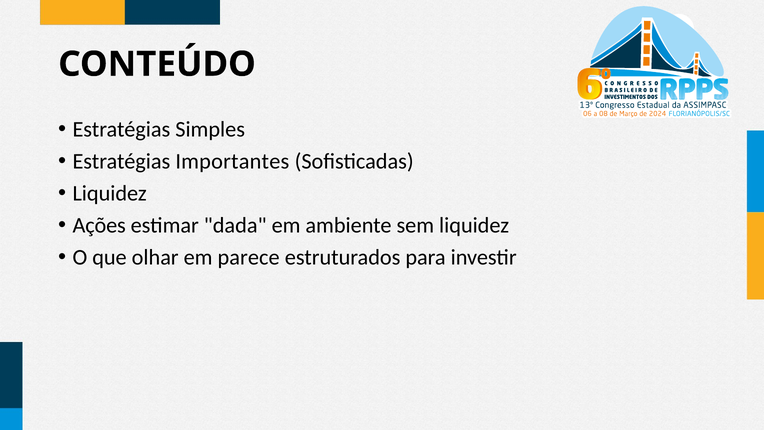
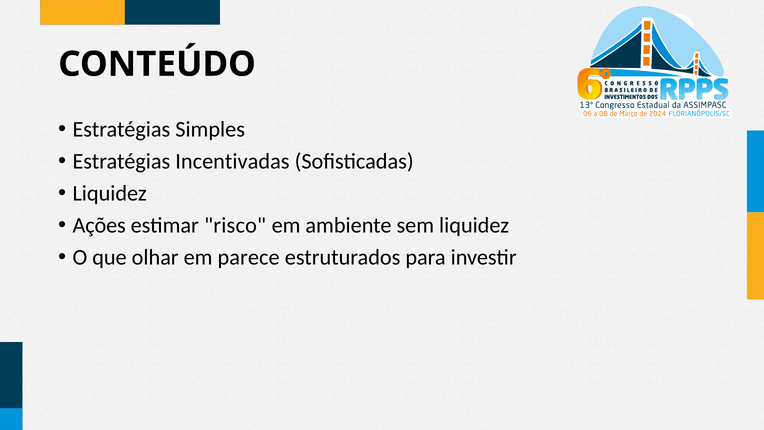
Importantes: Importantes -> Incentivadas
dada: dada -> risco
